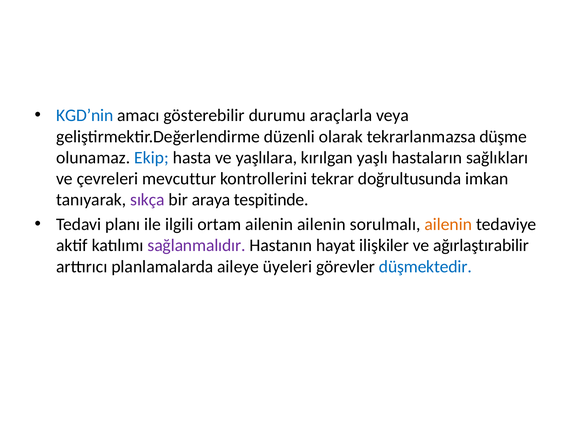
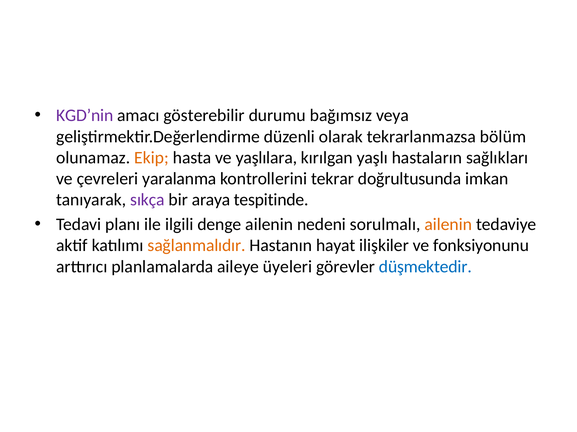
KGD’nin colour: blue -> purple
araçlarla: araçlarla -> bağımsız
düşme: düşme -> bölüm
Ekip colour: blue -> orange
mevcuttur: mevcuttur -> yaralanma
ortam: ortam -> denge
ailenin ailenin: ailenin -> nedeni
sağlanmalıdır colour: purple -> orange
ağırlaştırabilir: ağırlaştırabilir -> fonksiyonunu
